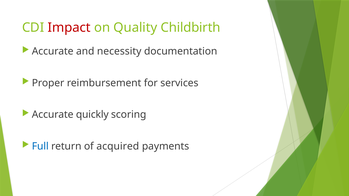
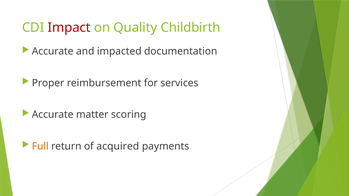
necessity: necessity -> impacted
quickly: quickly -> matter
Full colour: blue -> orange
